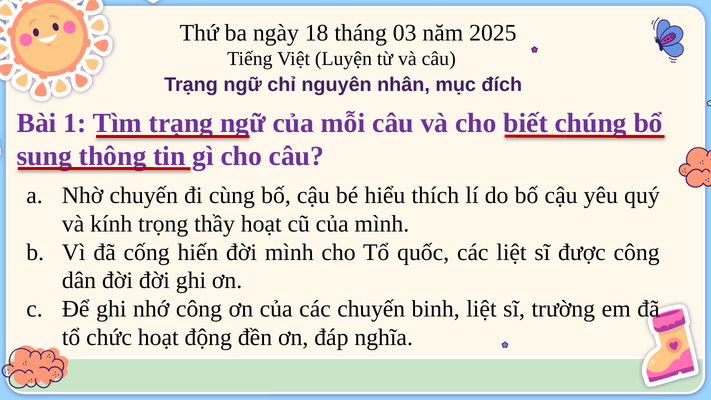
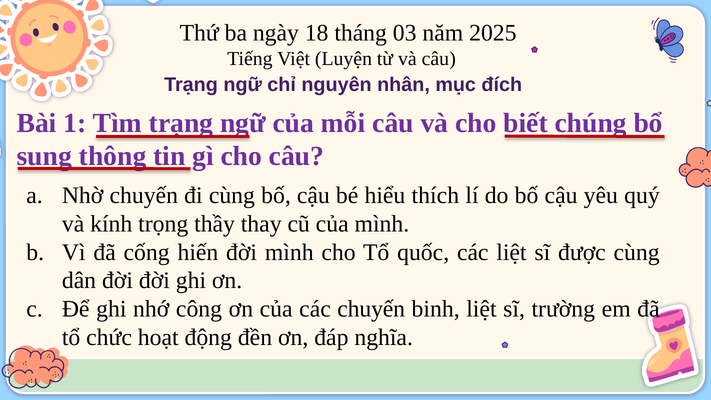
thầy hoạt: hoạt -> thay
được công: công -> cùng
